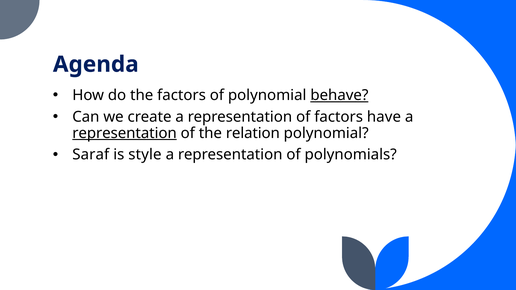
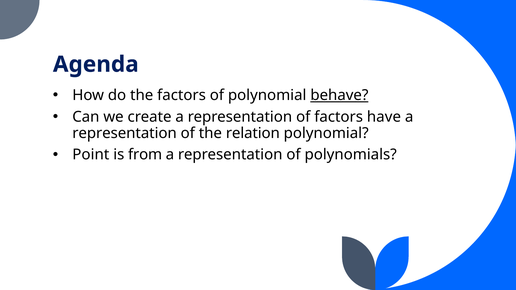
representation at (125, 133) underline: present -> none
Saraf: Saraf -> Point
style: style -> from
